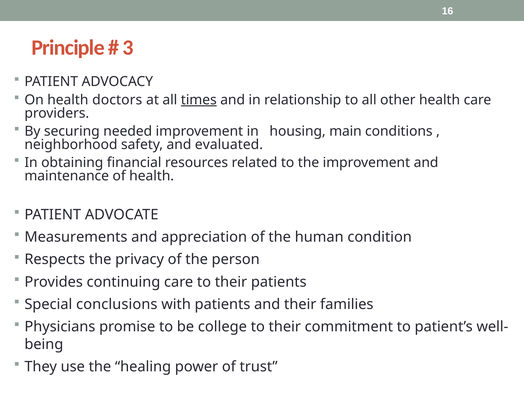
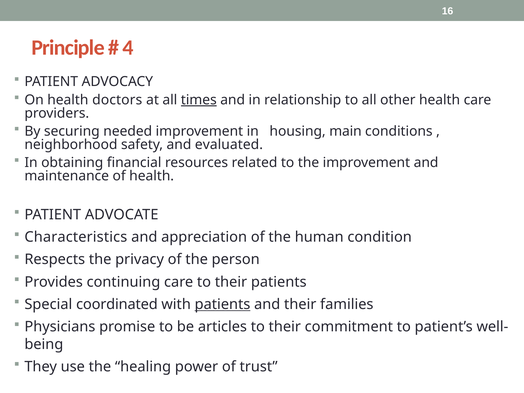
3: 3 -> 4
Measurements: Measurements -> Characteristics
conclusions: conclusions -> coordinated
patients at (222, 304) underline: none -> present
college: college -> articles
